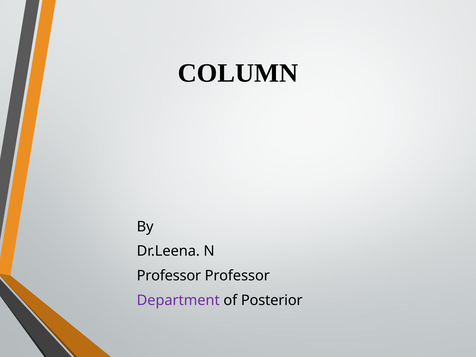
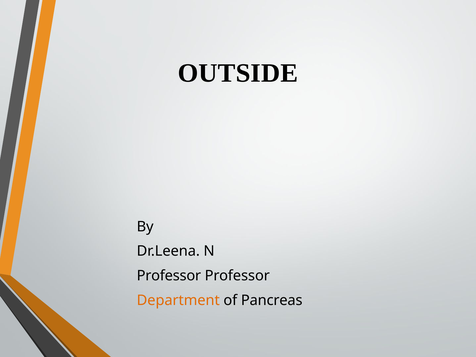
COLUMN: COLUMN -> OUTSIDE
Department colour: purple -> orange
Posterior: Posterior -> Pancreas
